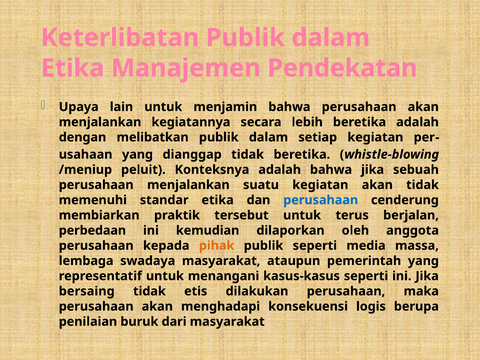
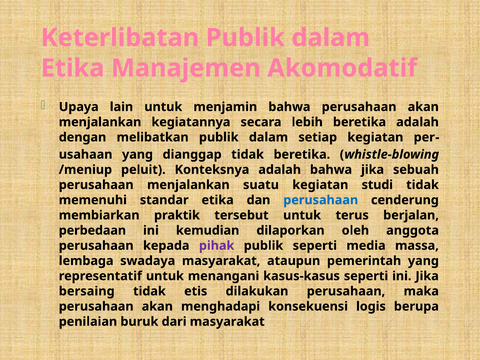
Pendekatan: Pendekatan -> Akomodatif
kegiatan akan: akan -> studi
pihak colour: orange -> purple
